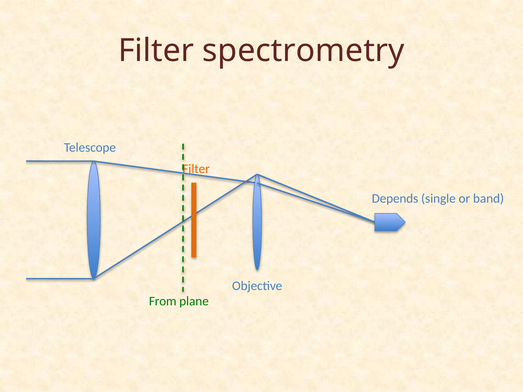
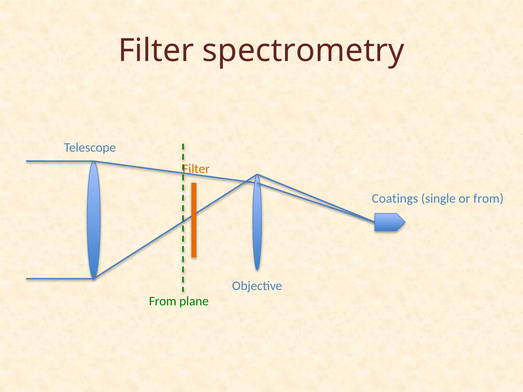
Depends: Depends -> Coatings
or band: band -> from
